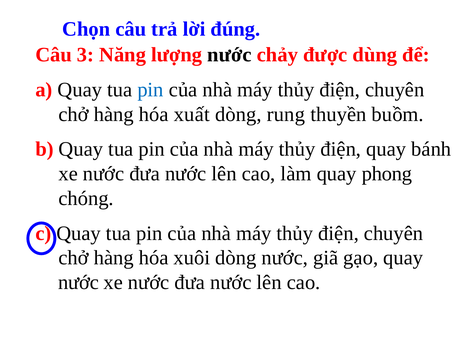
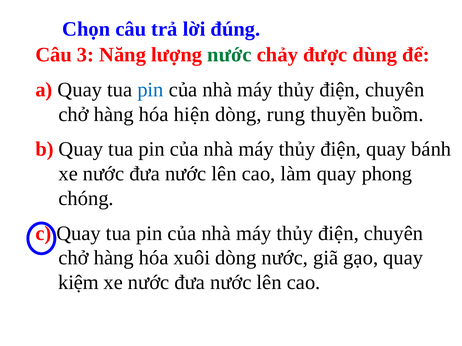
nước at (229, 55) colour: black -> green
xuất: xuất -> hiện
nước at (78, 283): nước -> kiệm
